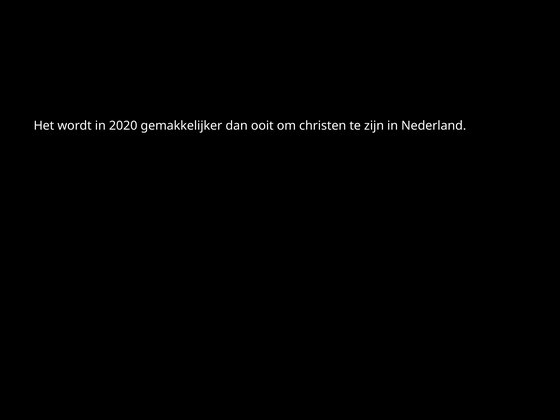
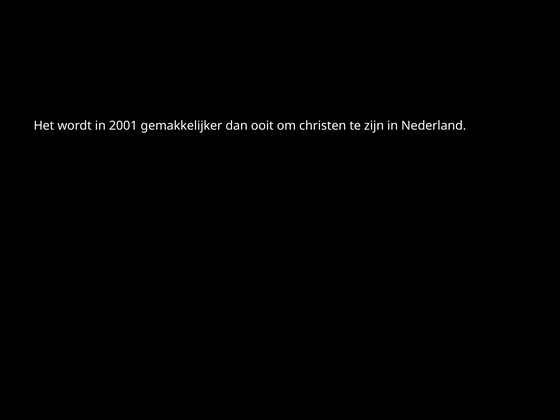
2020: 2020 -> 2001
